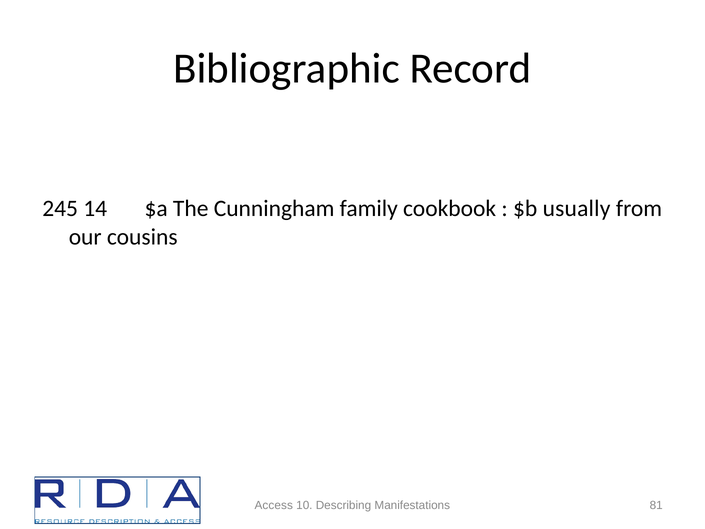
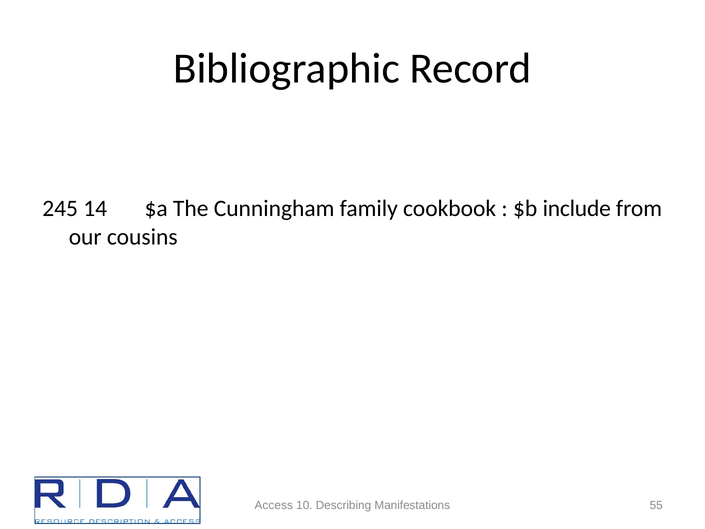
usually: usually -> include
81: 81 -> 55
